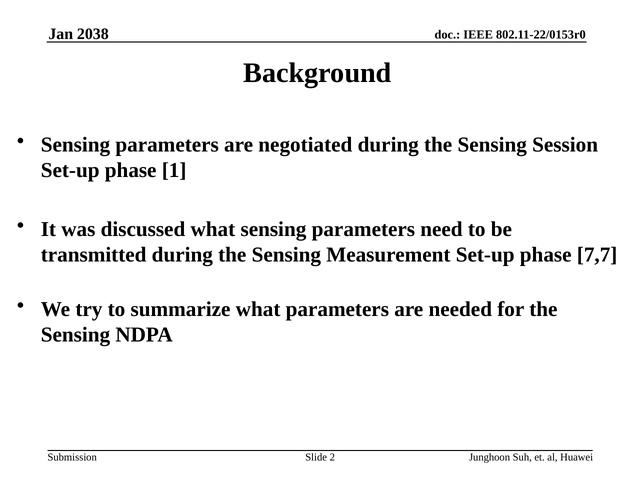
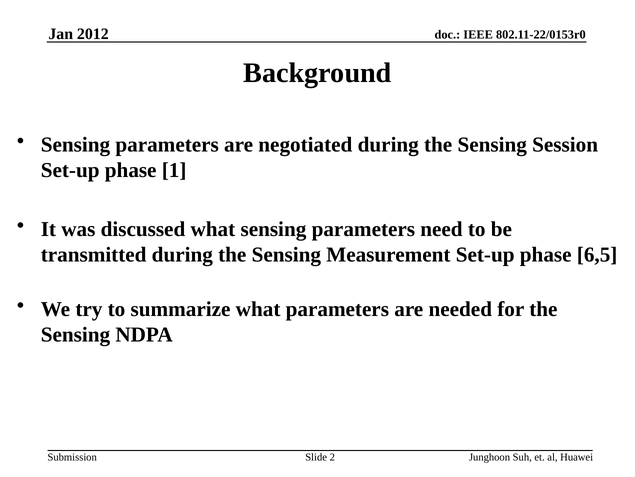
2038: 2038 -> 2012
7,7: 7,7 -> 6,5
